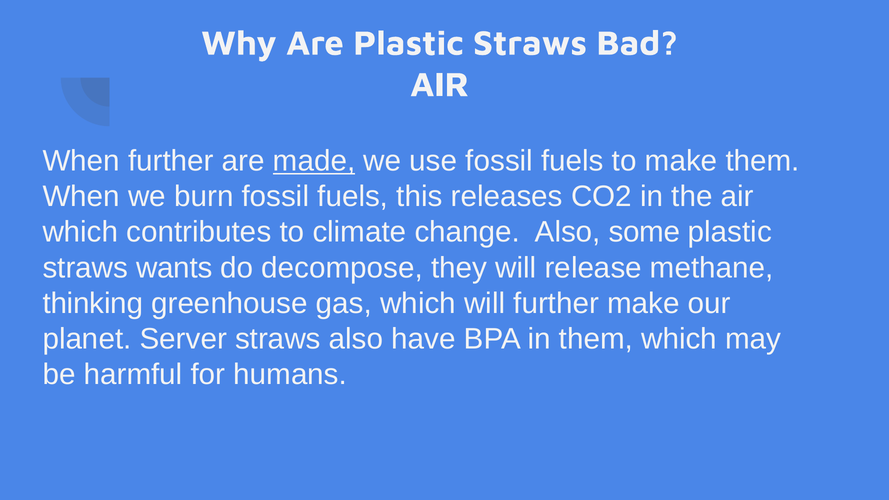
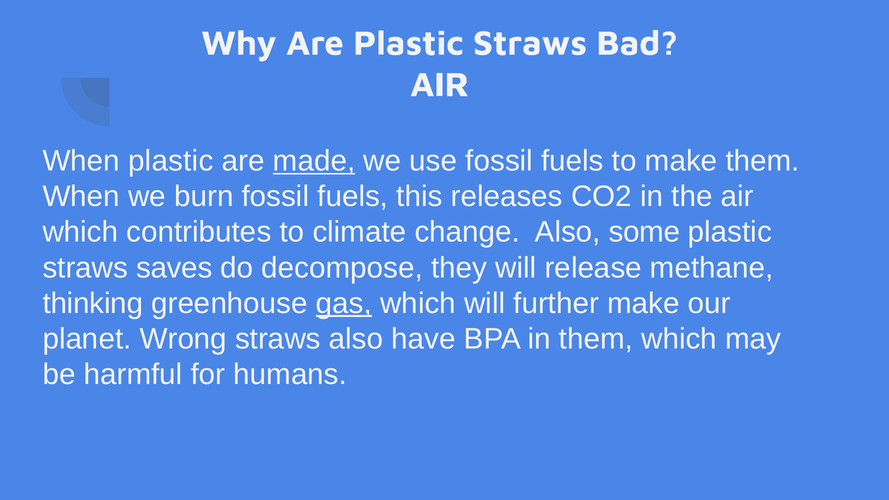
When further: further -> plastic
wants: wants -> saves
gas underline: none -> present
Server: Server -> Wrong
